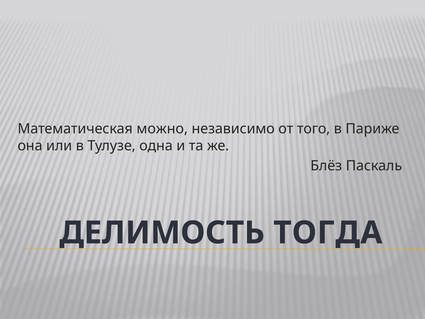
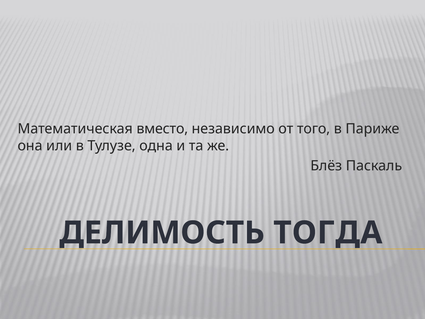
можно: можно -> вместо
